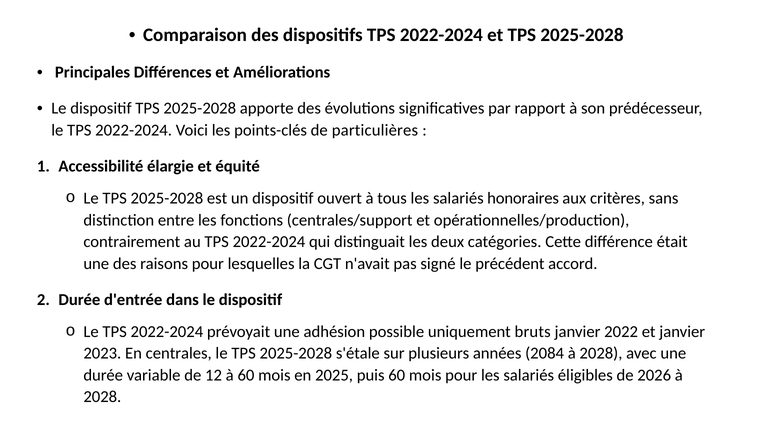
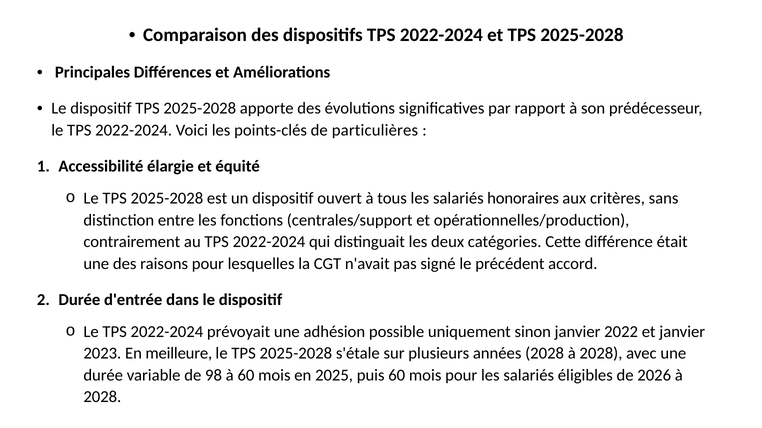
bruts: bruts -> sinon
centrales: centrales -> meilleure
années 2084: 2084 -> 2028
12: 12 -> 98
